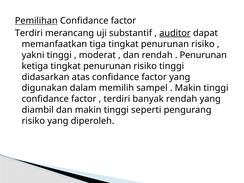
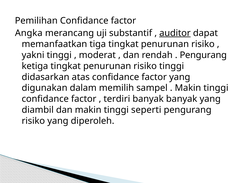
Pemilihan underline: present -> none
Terdiri at (29, 33): Terdiri -> Angka
Penurunan at (203, 55): Penurunan -> Pengurang
banyak rendah: rendah -> banyak
